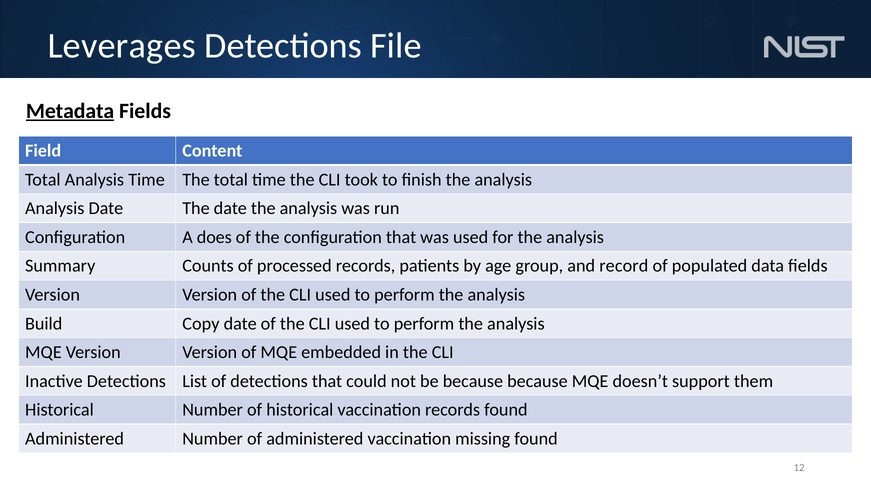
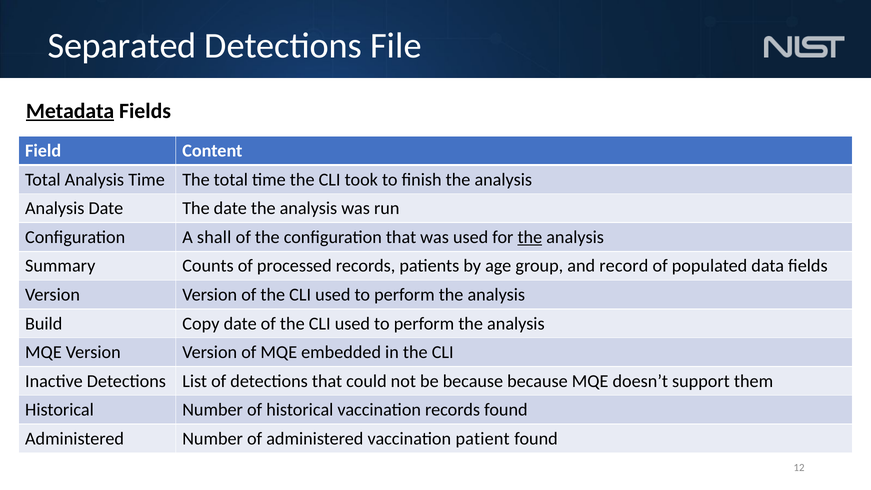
Leverages: Leverages -> Separated
does: does -> shall
the at (530, 237) underline: none -> present
missing: missing -> patient
